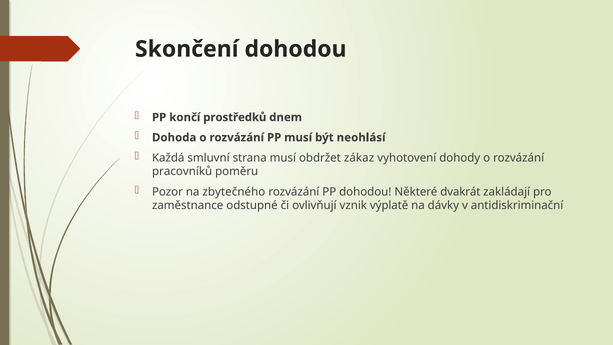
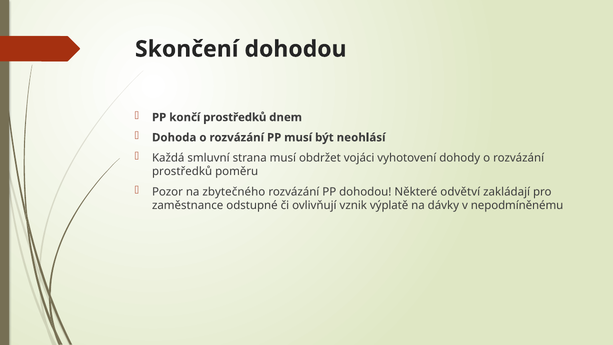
zákaz: zákaz -> vojáci
pracovníků at (182, 171): pracovníků -> prostředků
dvakrát: dvakrát -> odvětví
antidiskriminační: antidiskriminační -> nepodmíněnému
